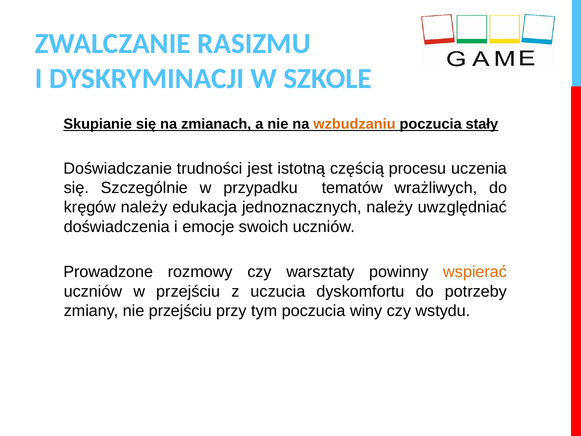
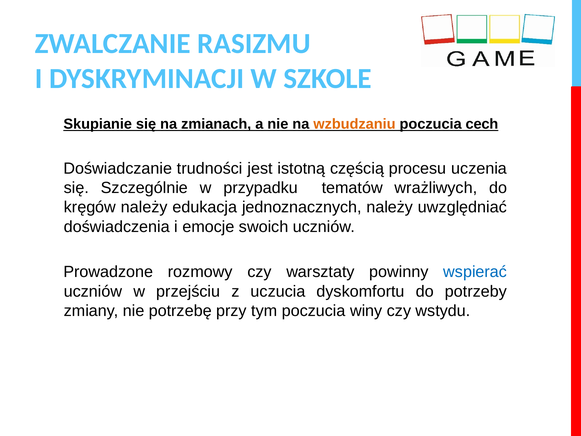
stały: stały -> cech
wspierać colour: orange -> blue
nie przejściu: przejściu -> potrzebę
